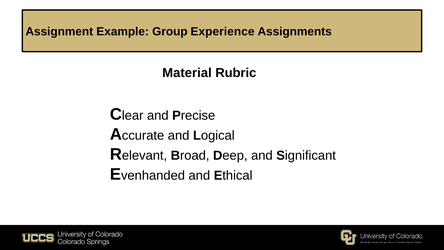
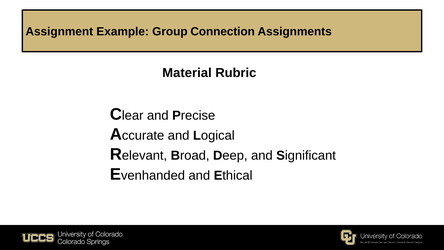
Experience: Experience -> Connection
